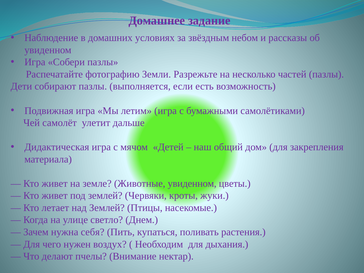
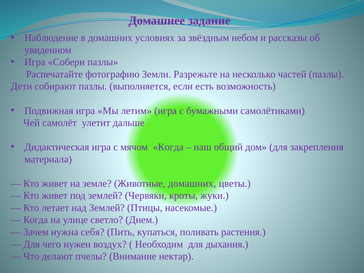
мячом Детей: Детей -> Когда
Животные увиденном: увиденном -> домашних
